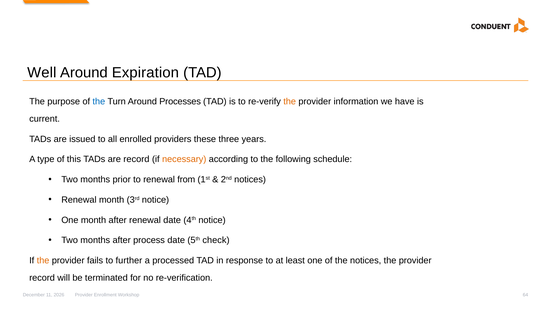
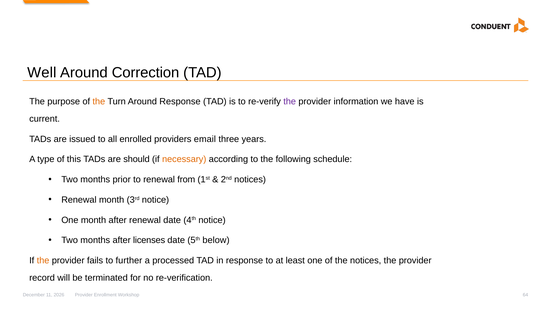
Expiration: Expiration -> Correction
the at (99, 102) colour: blue -> orange
Around Processes: Processes -> Response
the at (290, 102) colour: orange -> purple
these: these -> email
are record: record -> should
process: process -> licenses
check: check -> below
